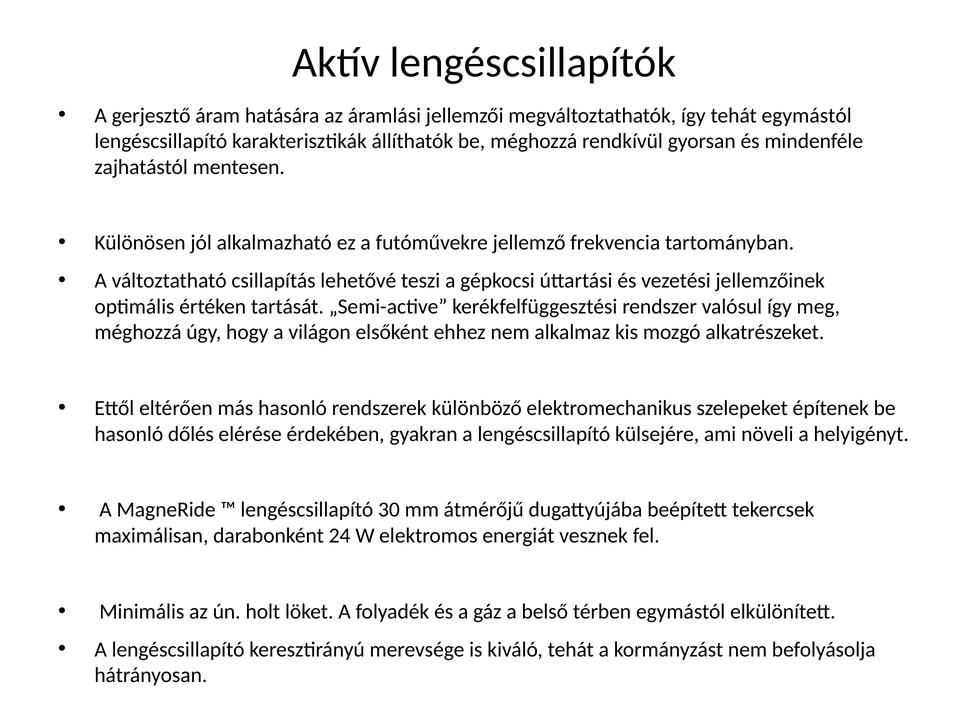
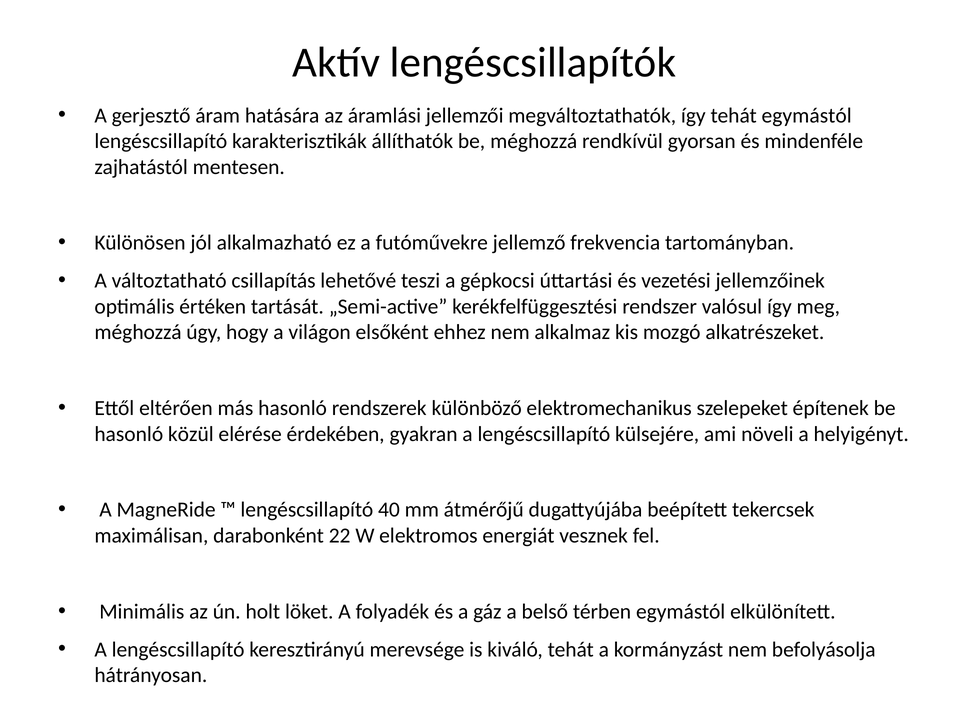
dőlés: dőlés -> közül
30: 30 -> 40
24: 24 -> 22
